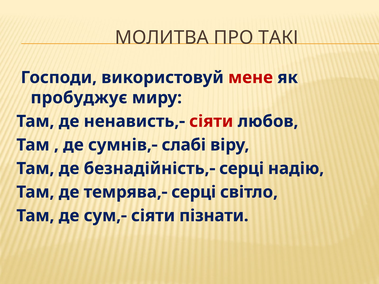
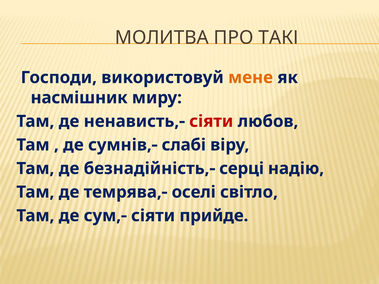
мене colour: red -> orange
пробуджує: пробуджує -> насмішник
серці at (194, 192): серці -> оселі
пізнати: пізнати -> прийде
